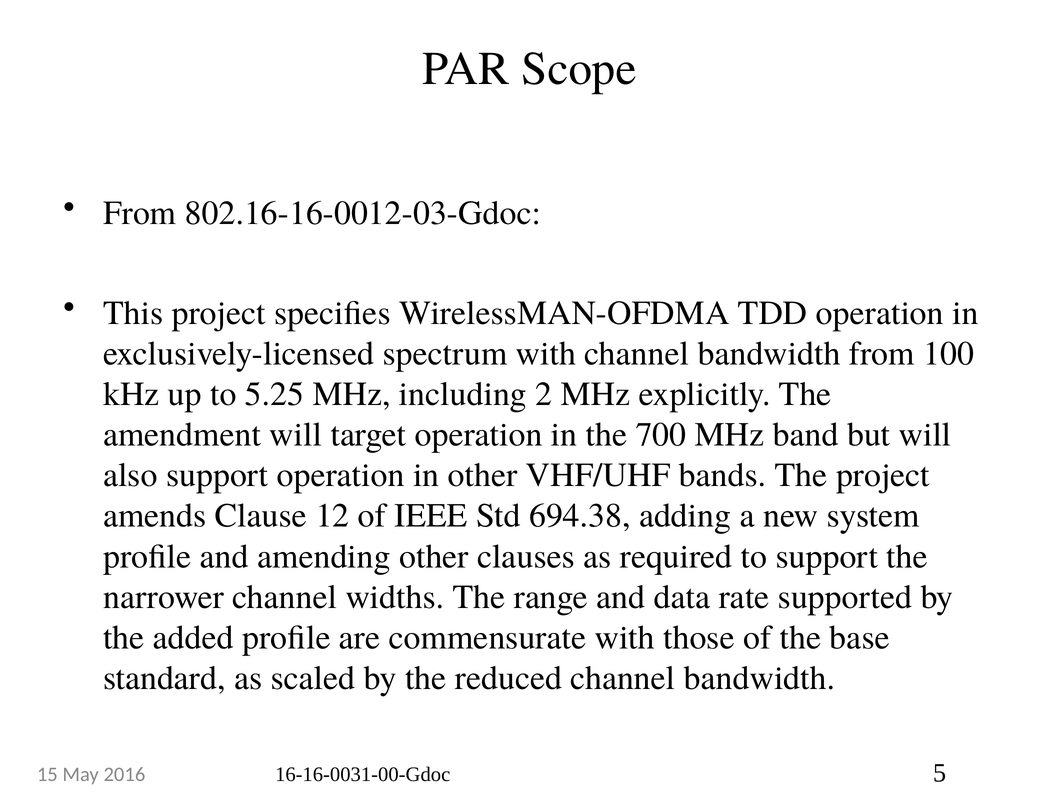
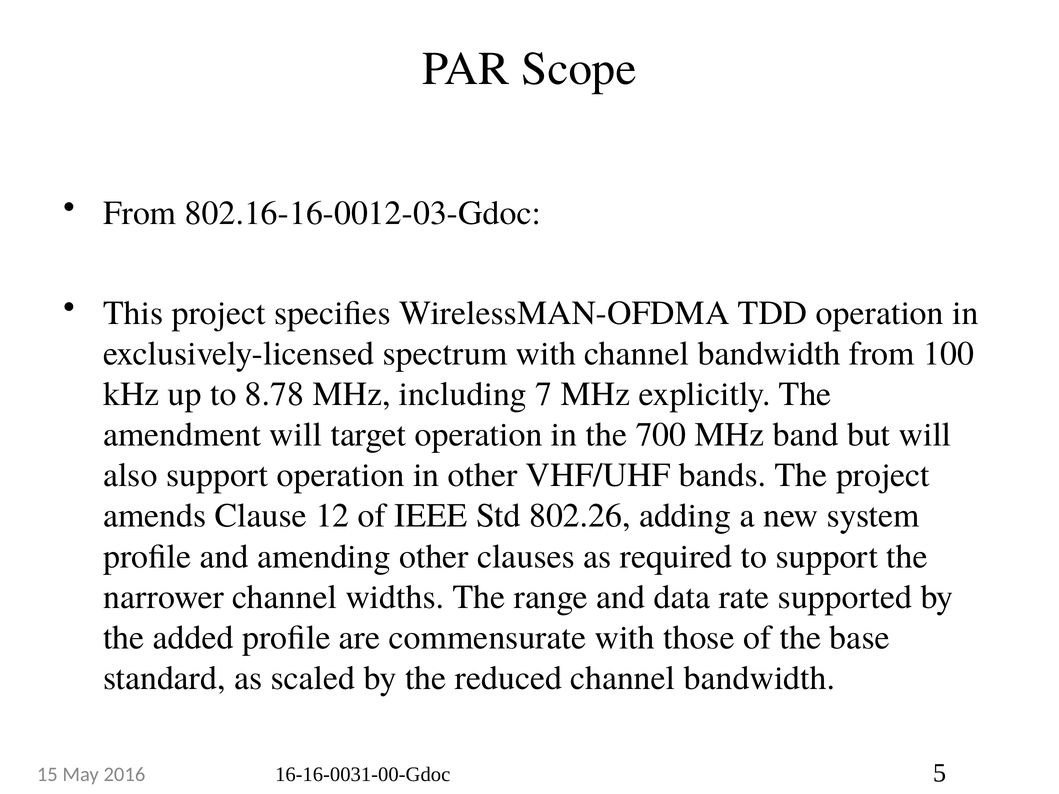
5.25: 5.25 -> 8.78
2: 2 -> 7
694.38: 694.38 -> 802.26
